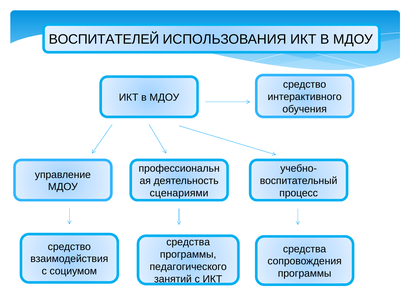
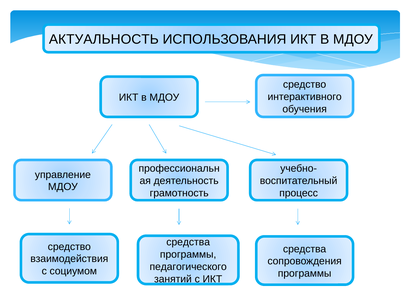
ВОСПИТАТЕЛЕЙ: ВОСПИТАТЕЛЕЙ -> АКТУАЛЬНОСТЬ
сценариями: сценариями -> грамотность
